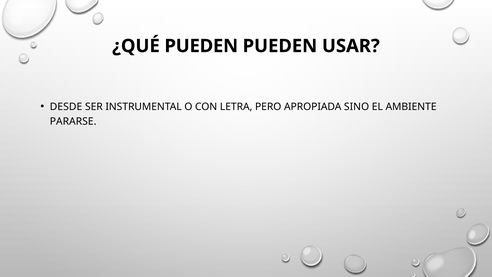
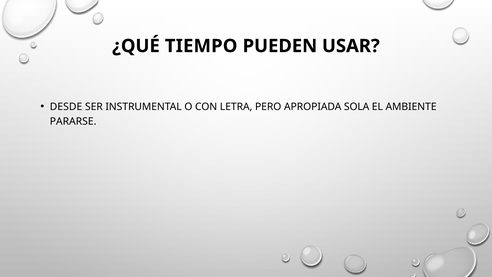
¿QUÉ PUEDEN: PUEDEN -> TIEMPO
SINO: SINO -> SOLA
